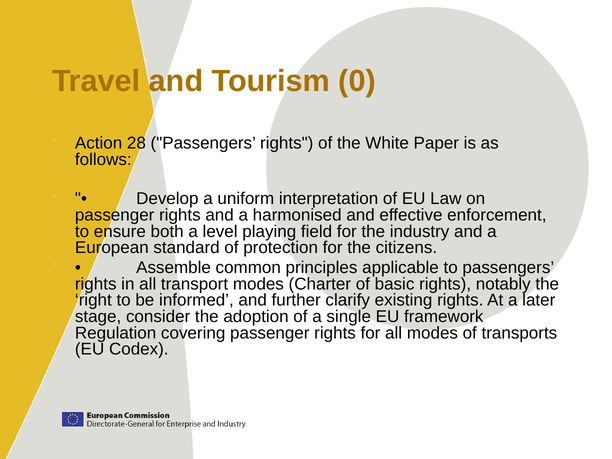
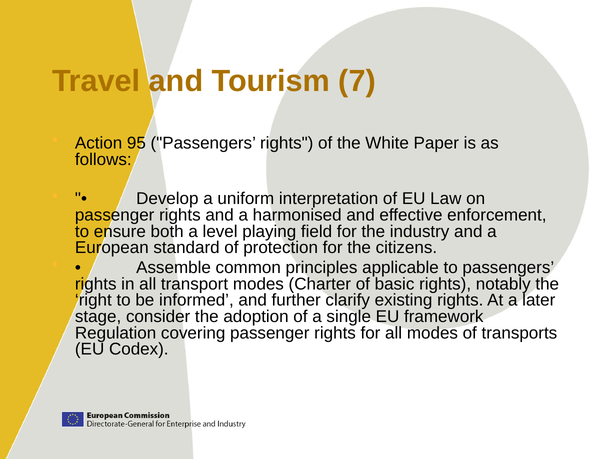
0: 0 -> 7
28: 28 -> 95
